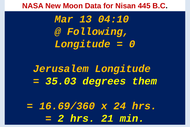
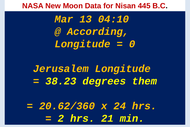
Following: Following -> According
35.03: 35.03 -> 38.23
16.69/360: 16.69/360 -> 20.62/360
